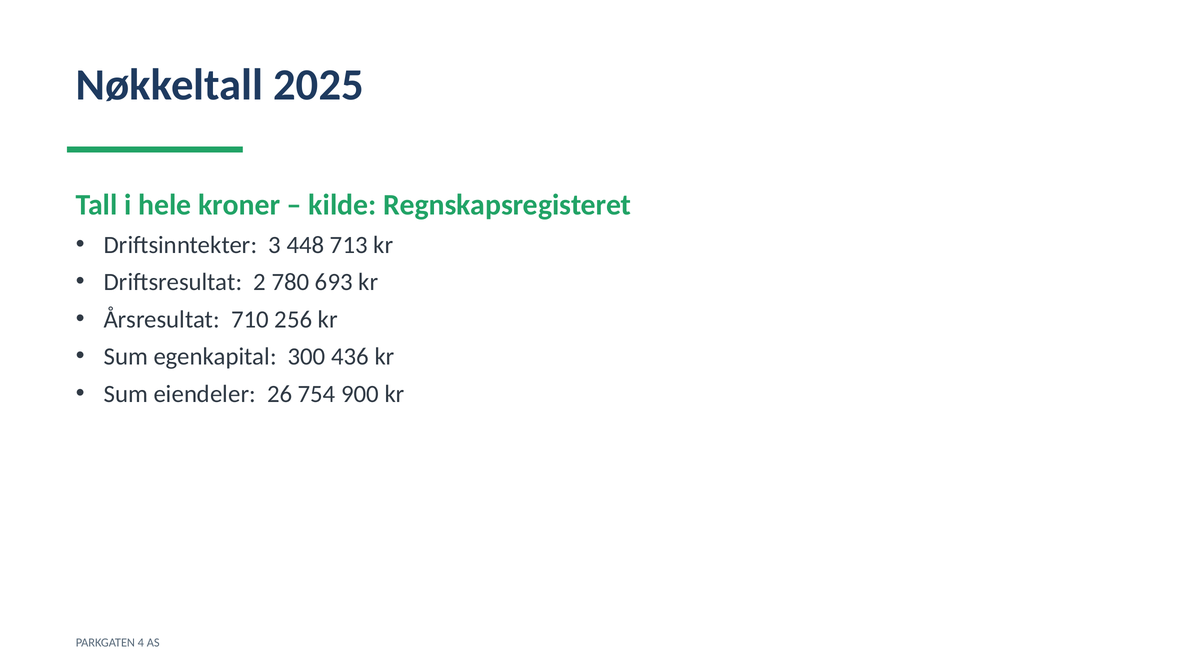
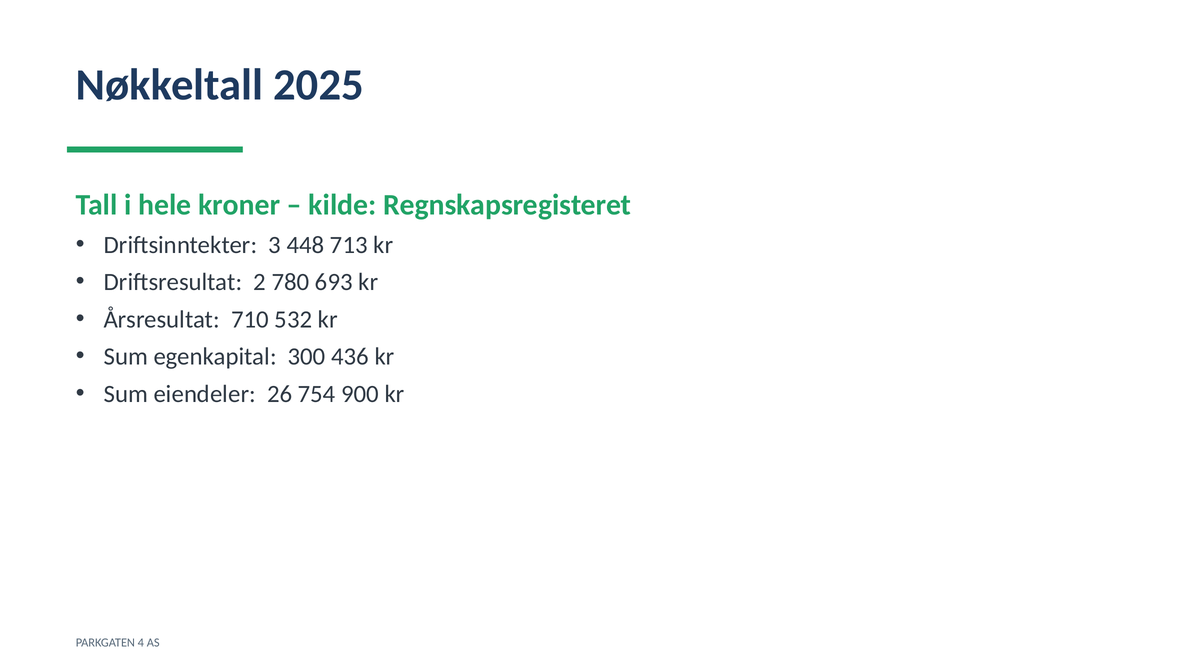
256: 256 -> 532
